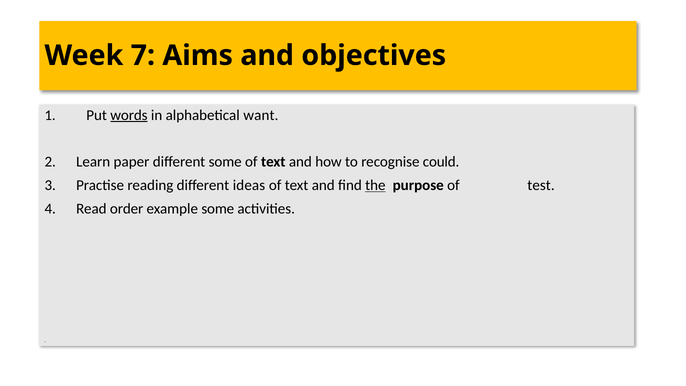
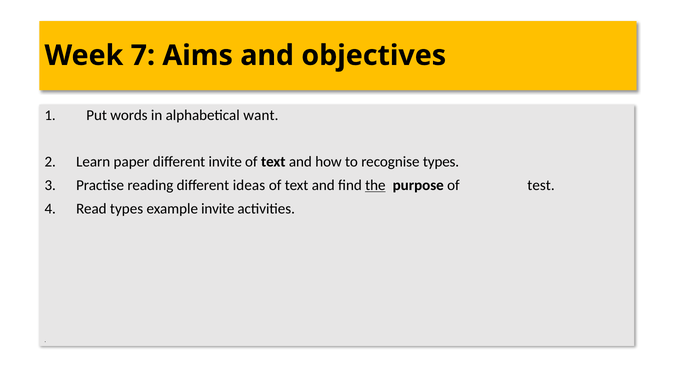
words underline: present -> none
different some: some -> invite
recognise could: could -> types
Read order: order -> types
example some: some -> invite
